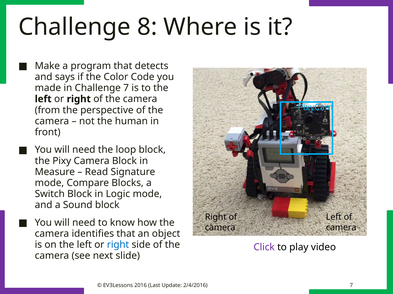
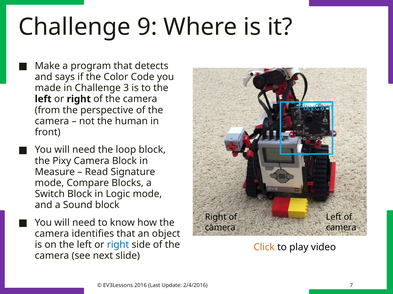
8: 8 -> 9
Challenge 7: 7 -> 3
Click colour: purple -> orange
